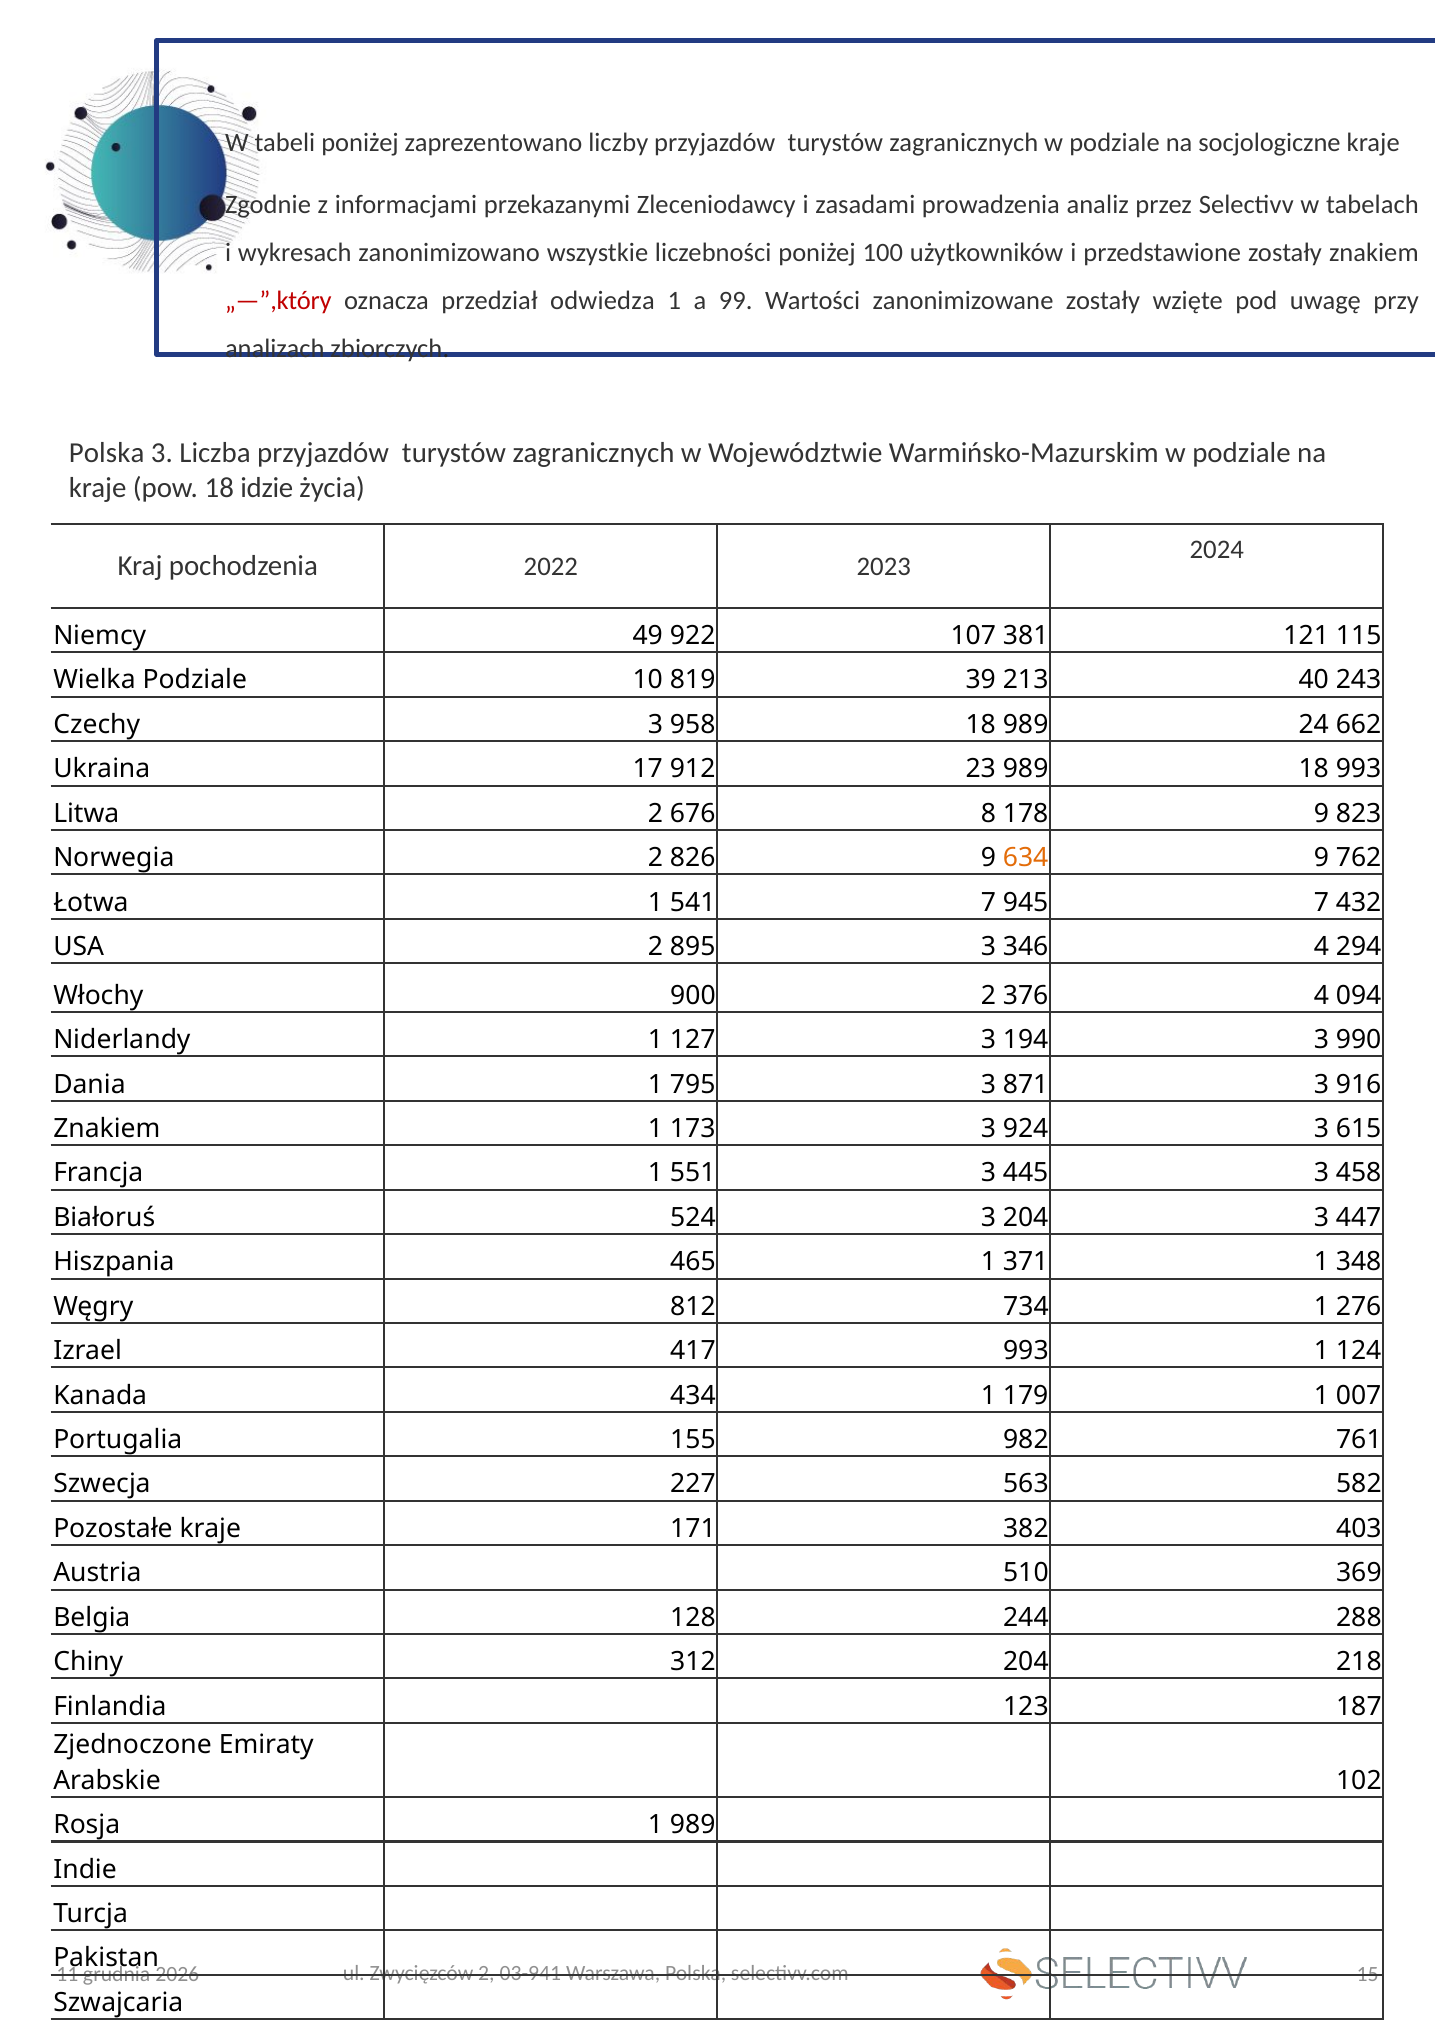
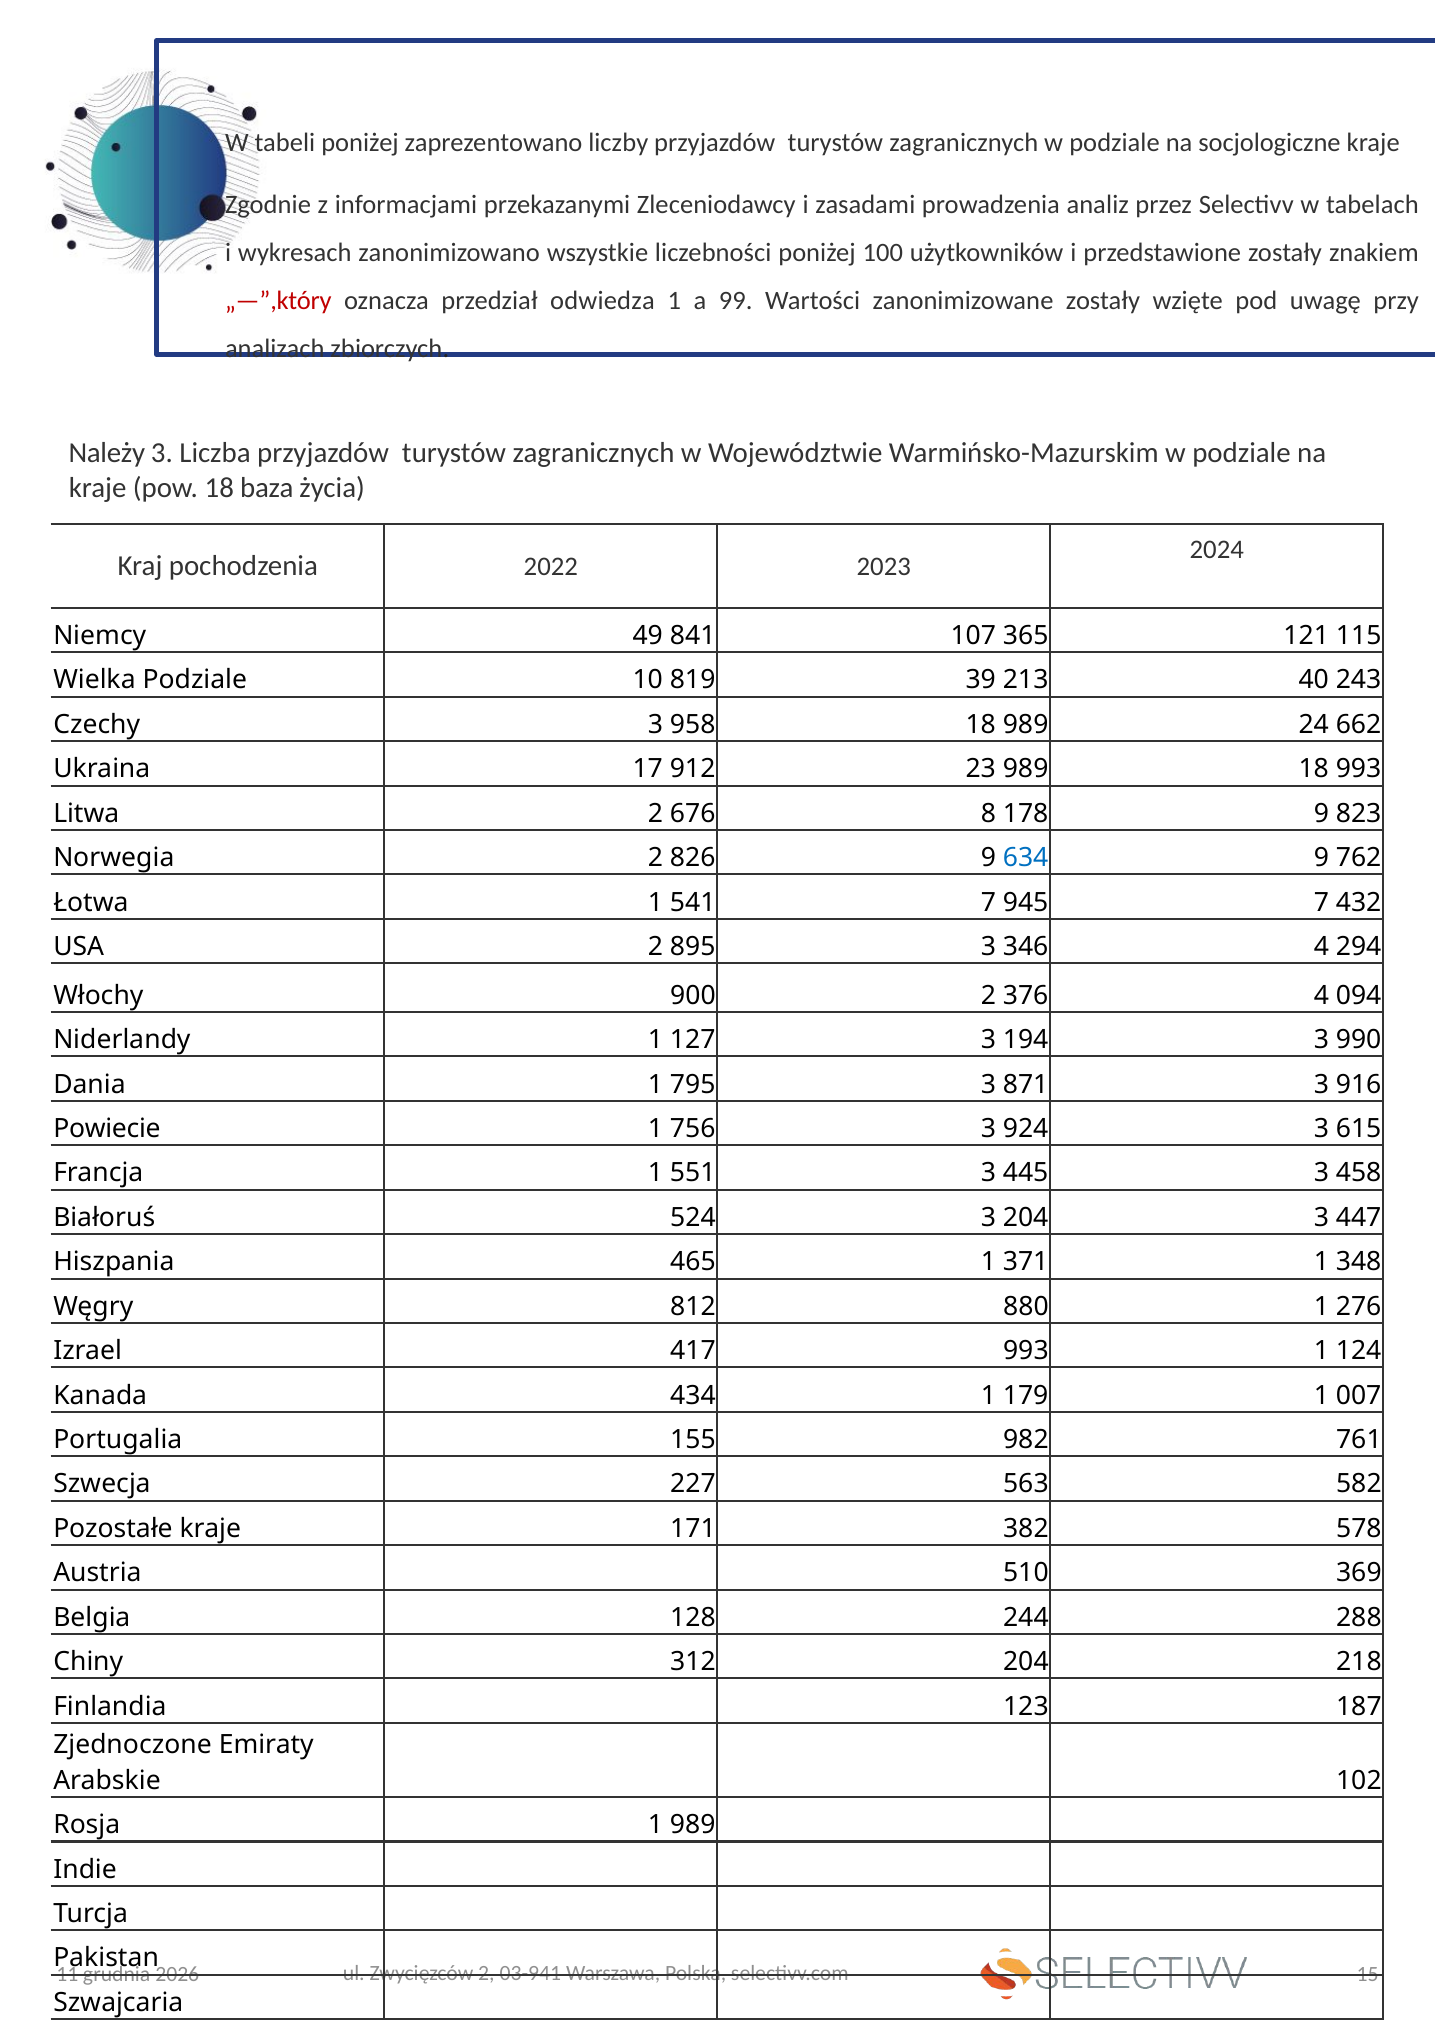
Polska at (107, 453): Polska -> Należy
idzie: idzie -> baza
922: 922 -> 841
381: 381 -> 365
634 colour: orange -> blue
Znakiem at (107, 1129): Znakiem -> Powiecie
173: 173 -> 756
734: 734 -> 880
403: 403 -> 578
